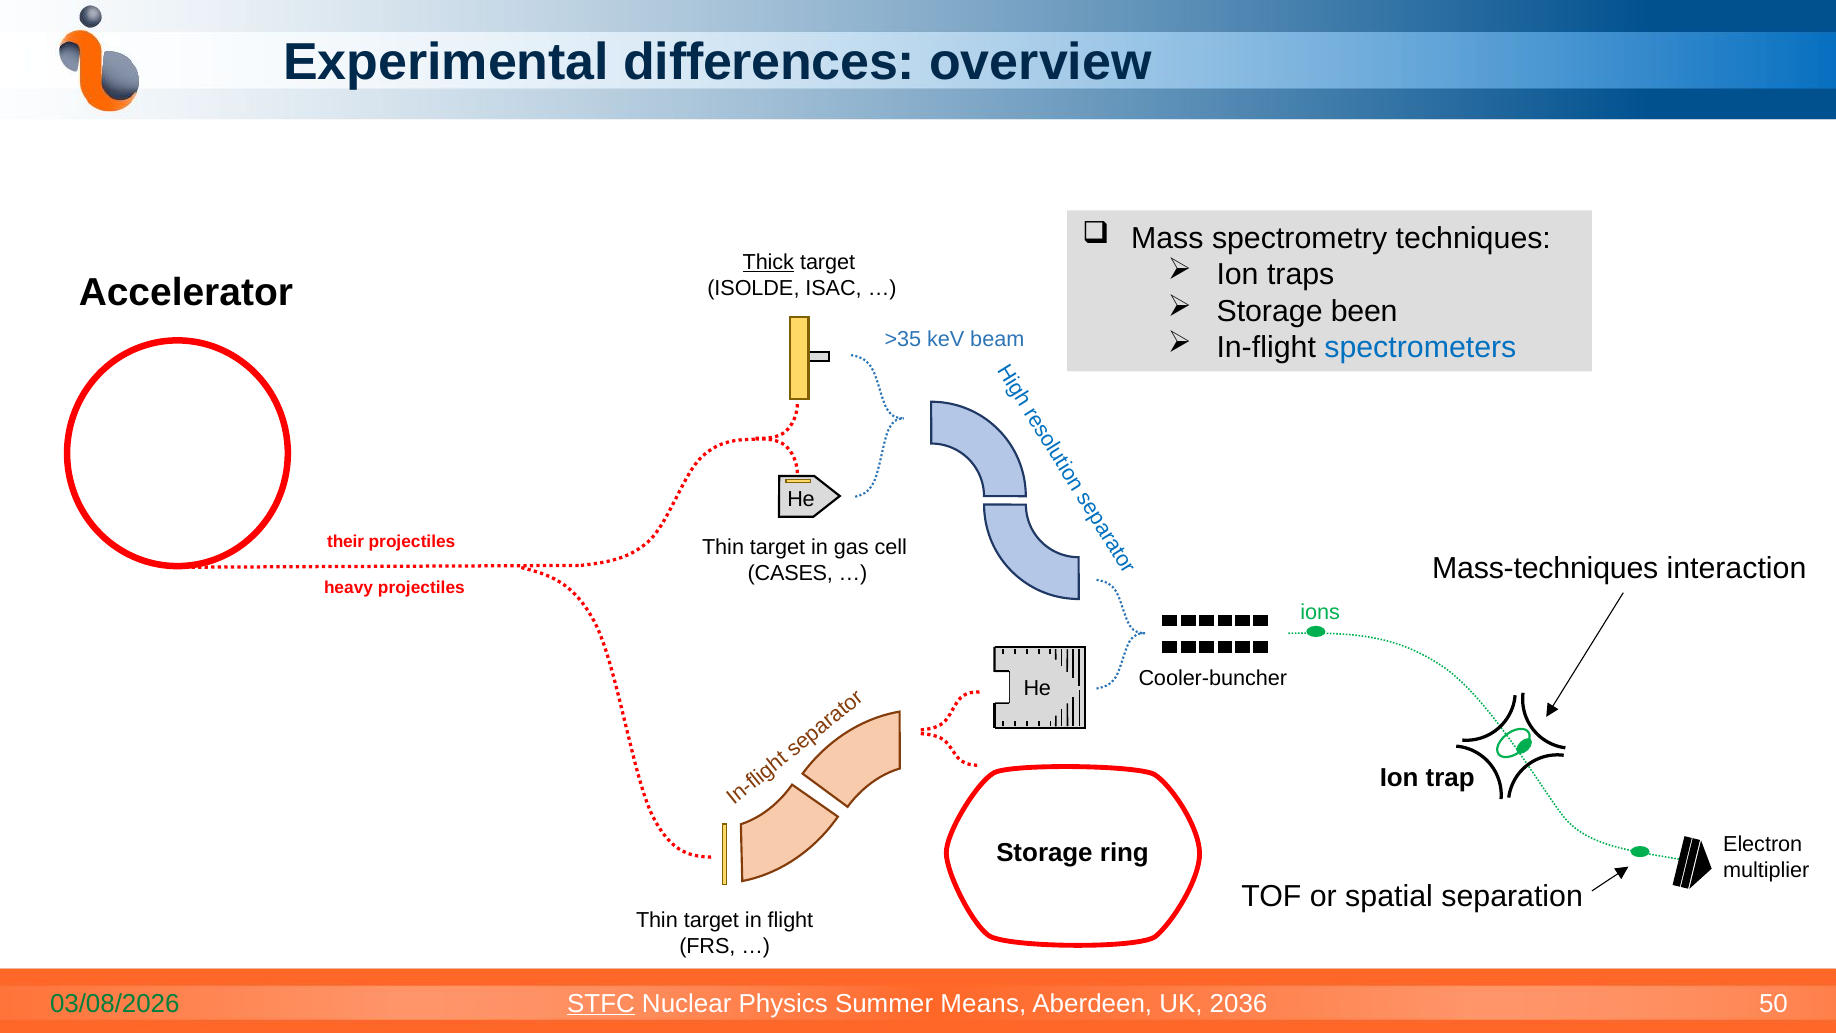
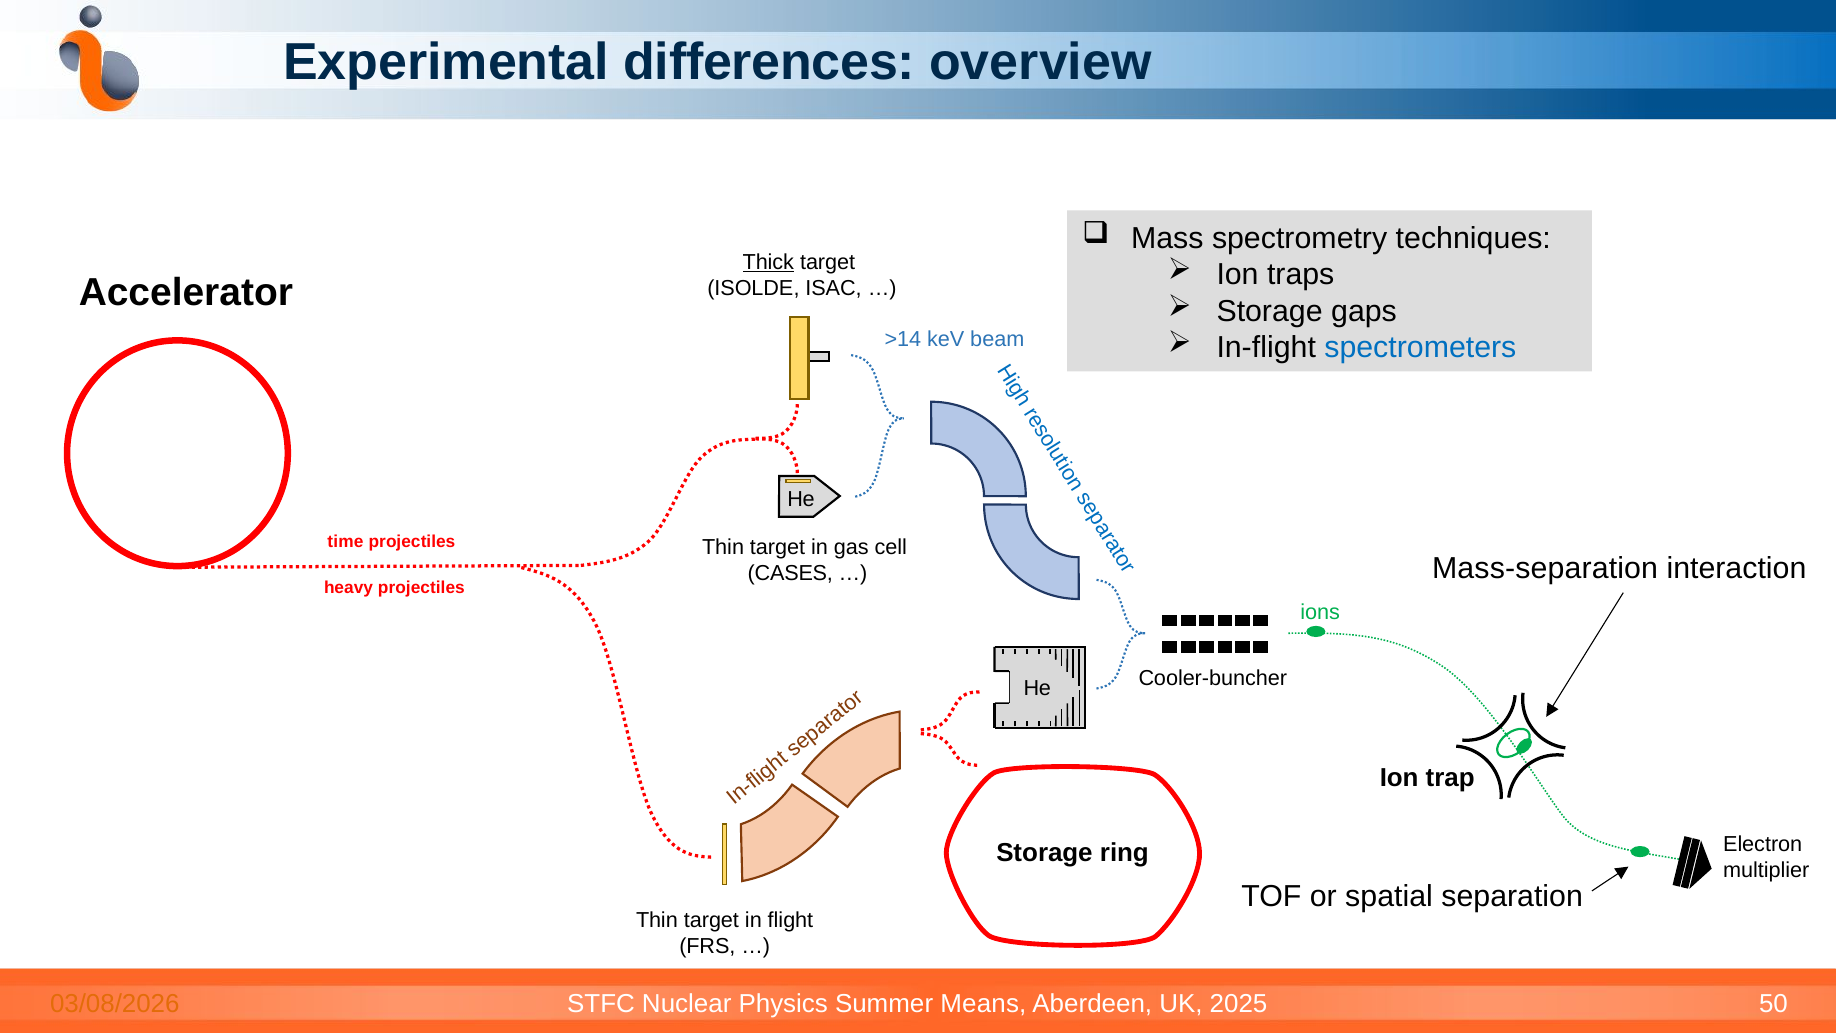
been: been -> gaps
>35: >35 -> >14
their: their -> time
Mass-techniques: Mass-techniques -> Mass-separation
03/08/2026 colour: green -> orange
STFC underline: present -> none
2036: 2036 -> 2025
